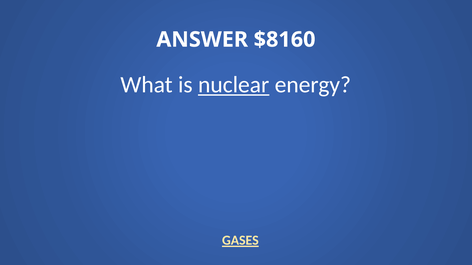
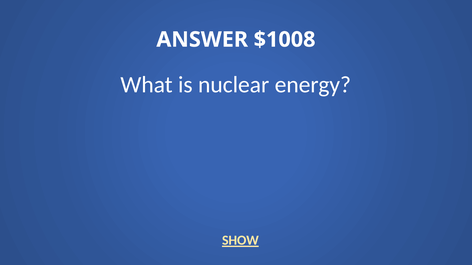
$8160: $8160 -> $1008
nuclear underline: present -> none
GASES: GASES -> SHOW
